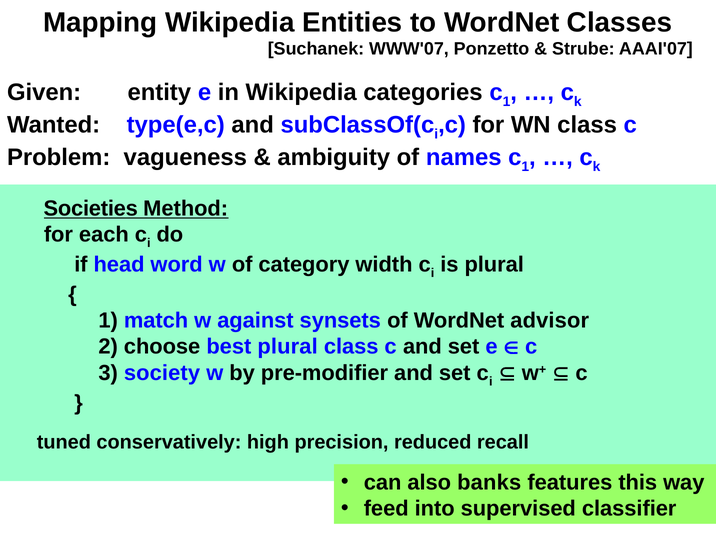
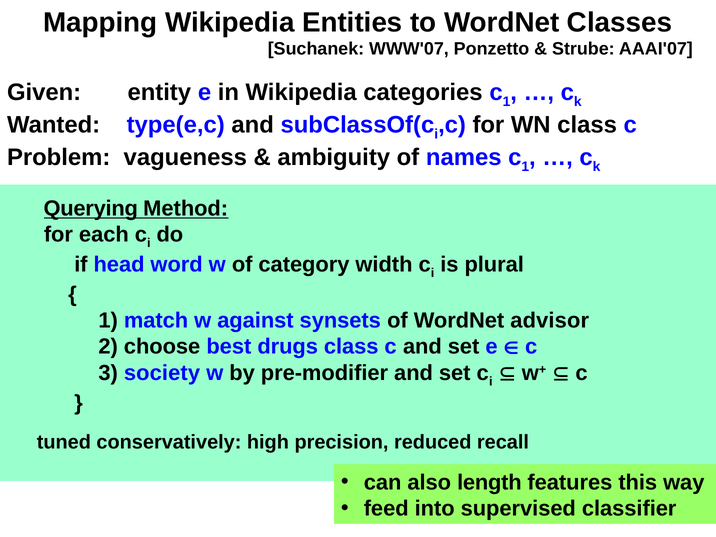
Societies: Societies -> Querying
best plural: plural -> drugs
banks: banks -> length
